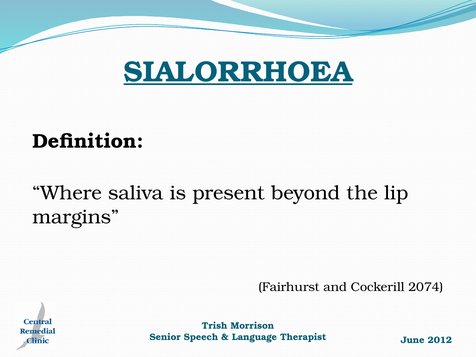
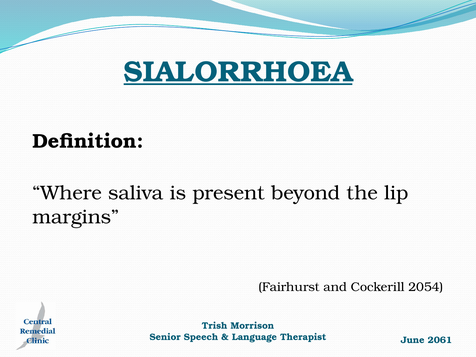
2074: 2074 -> 2054
2012: 2012 -> 2061
